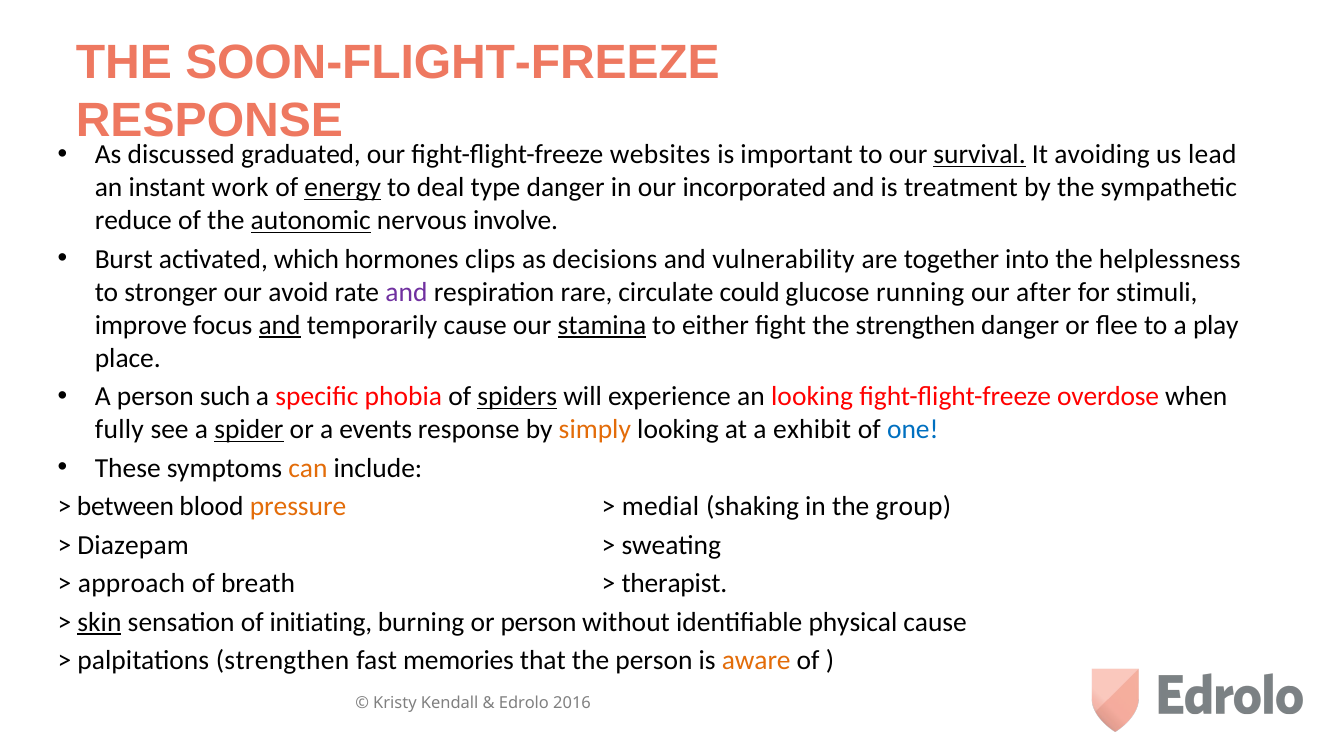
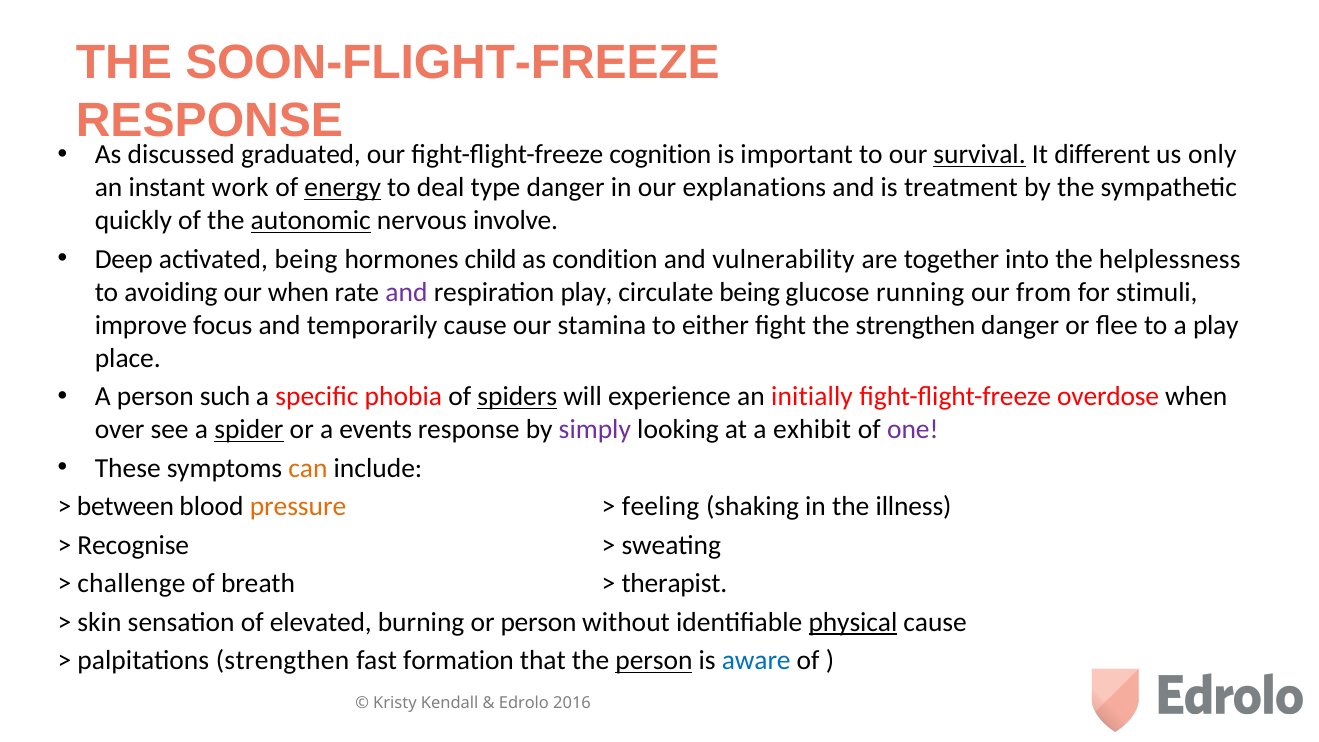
websites: websites -> cognition
avoiding: avoiding -> different
lead: lead -> only
incorporated: incorporated -> explanations
reduce: reduce -> quickly
Burst: Burst -> Deep
activated which: which -> being
clips: clips -> child
decisions: decisions -> condition
stronger: stronger -> avoiding
our avoid: avoid -> when
respiration rare: rare -> play
circulate could: could -> being
after: after -> from
and at (280, 325) underline: present -> none
stamina underline: present -> none
an looking: looking -> initially
fully: fully -> over
simply colour: orange -> purple
one colour: blue -> purple
medial: medial -> feeling
group: group -> illness
Diazepam: Diazepam -> Recognise
approach: approach -> challenge
skin underline: present -> none
initiating: initiating -> elevated
physical underline: none -> present
memories: memories -> formation
person at (654, 661) underline: none -> present
aware colour: orange -> blue
